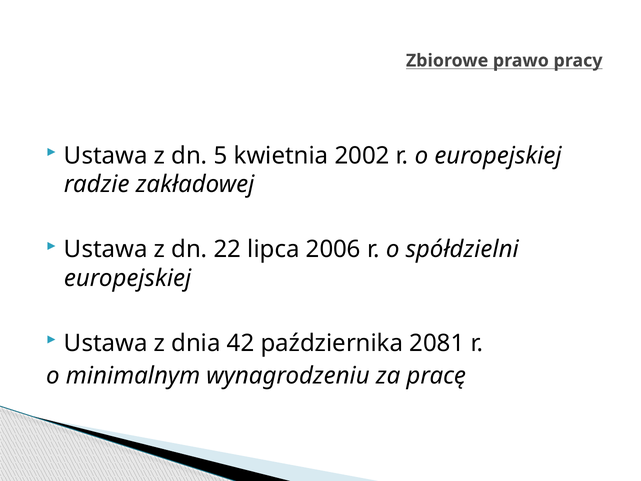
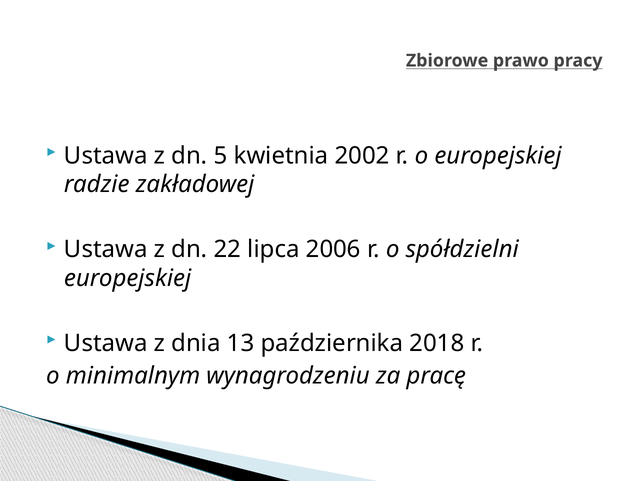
42: 42 -> 13
2081: 2081 -> 2018
